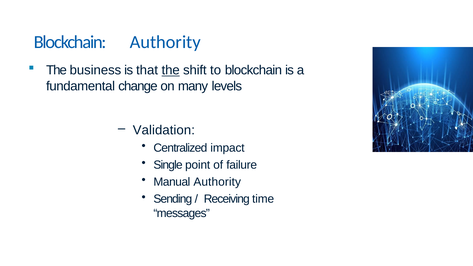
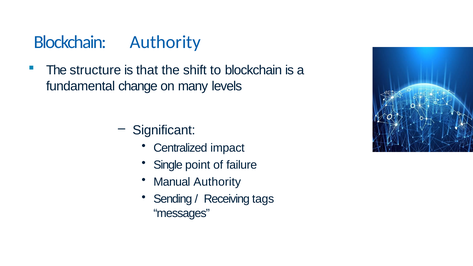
business: business -> structure
the at (171, 70) underline: present -> none
Validation: Validation -> Significant
time: time -> tags
